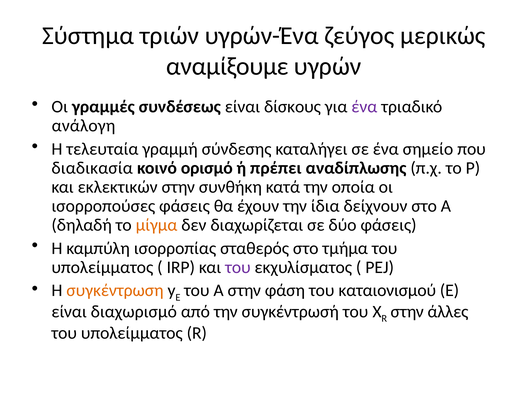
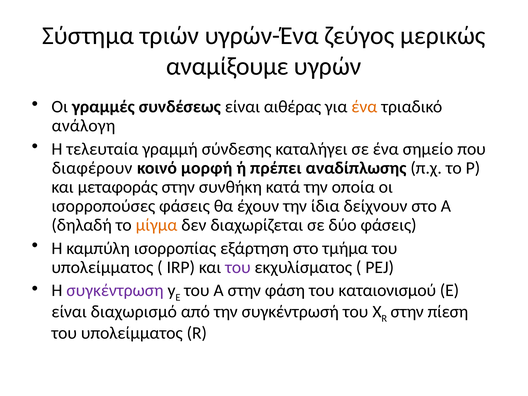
δίσκους: δίσκους -> αιθέρας
ένα at (364, 107) colour: purple -> orange
διαδικασία: διαδικασία -> διαφέρουν
ορισμό: ορισμό -> μορφή
εκλεκτικών: εκλεκτικών -> μεταφοράς
σταθερός: σταθερός -> εξάρτηση
συγκέντρωση colour: orange -> purple
άλλες: άλλες -> πίεση
